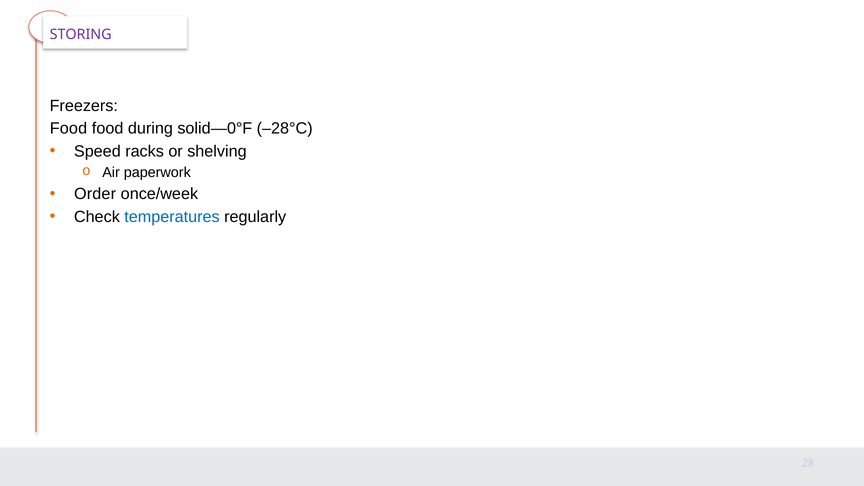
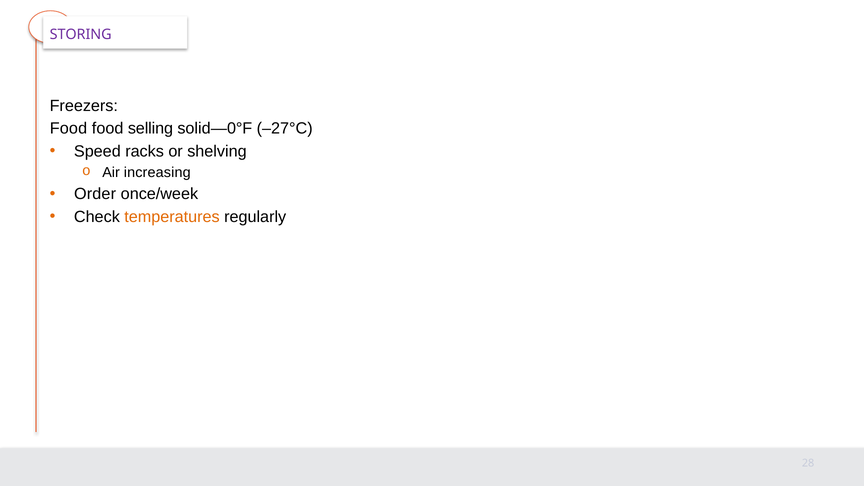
during: during -> selling
–28°C: –28°C -> –27°C
paperwork: paperwork -> increasing
temperatures colour: blue -> orange
